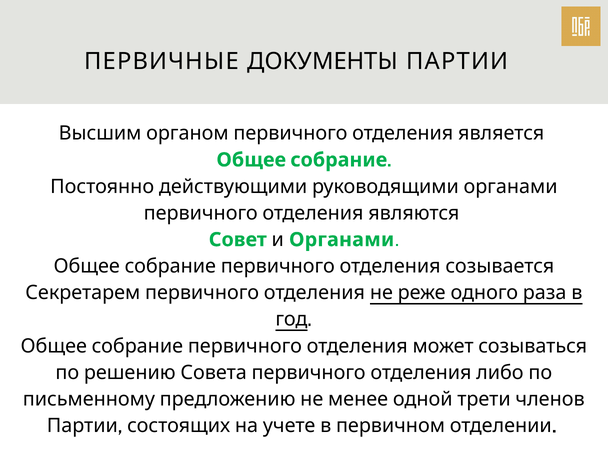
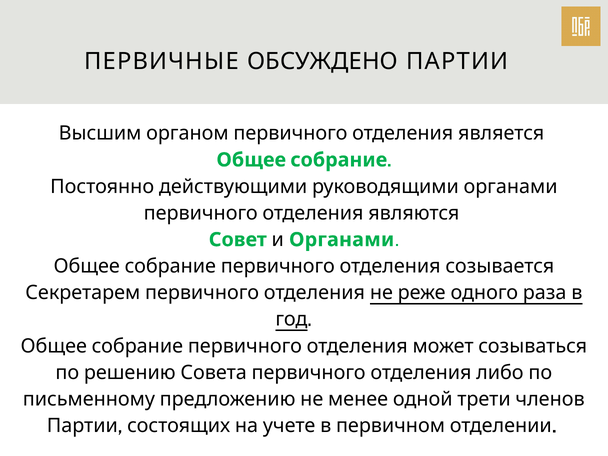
ДОКУМЕНТЫ: ДОКУМЕНТЫ -> ОБСУЖДЕНО
